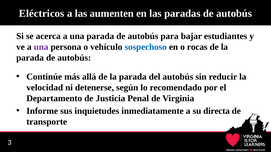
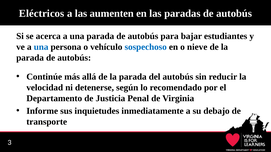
una at (41, 47) colour: purple -> blue
rocas: rocas -> nieve
directa: directa -> debajo
